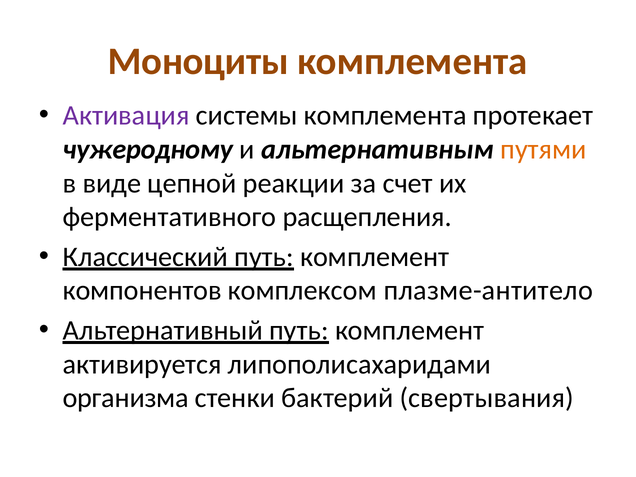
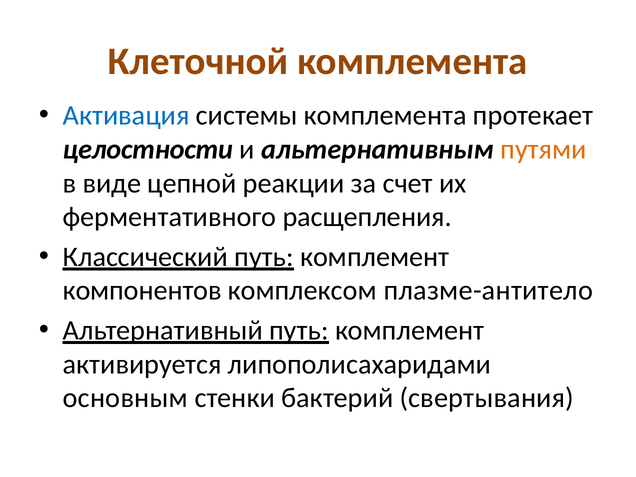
Моноциты: Моноциты -> Клеточной
Активация colour: purple -> blue
чужеродному: чужеродному -> целостности
организма: организма -> основным
